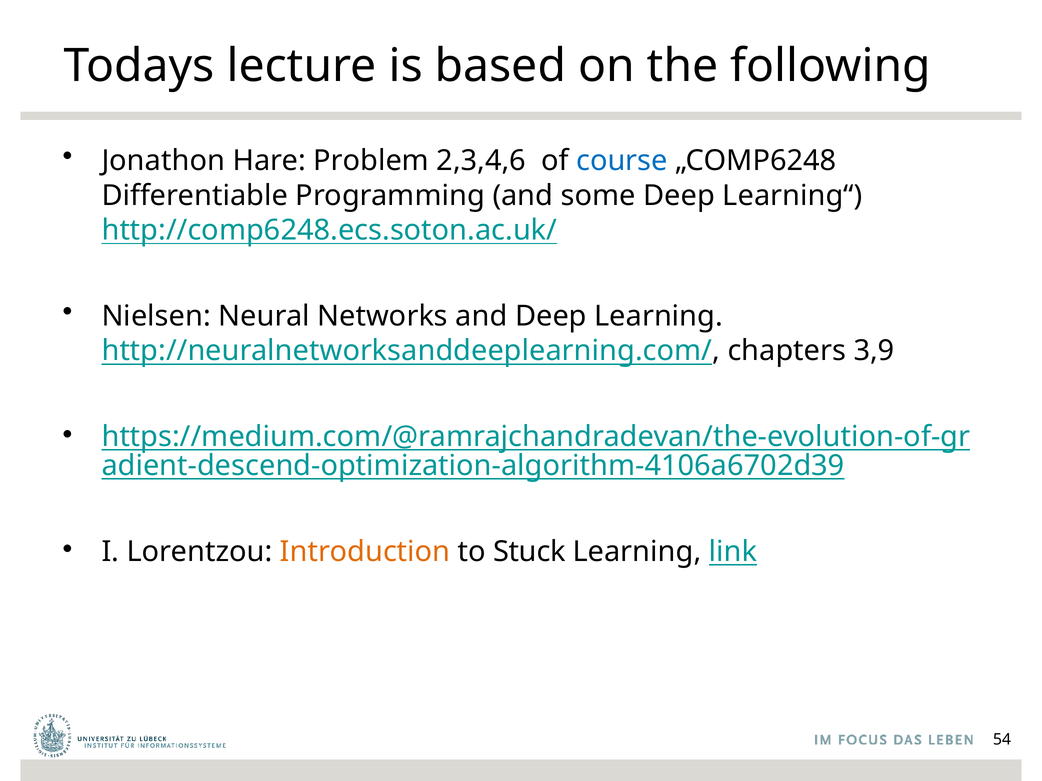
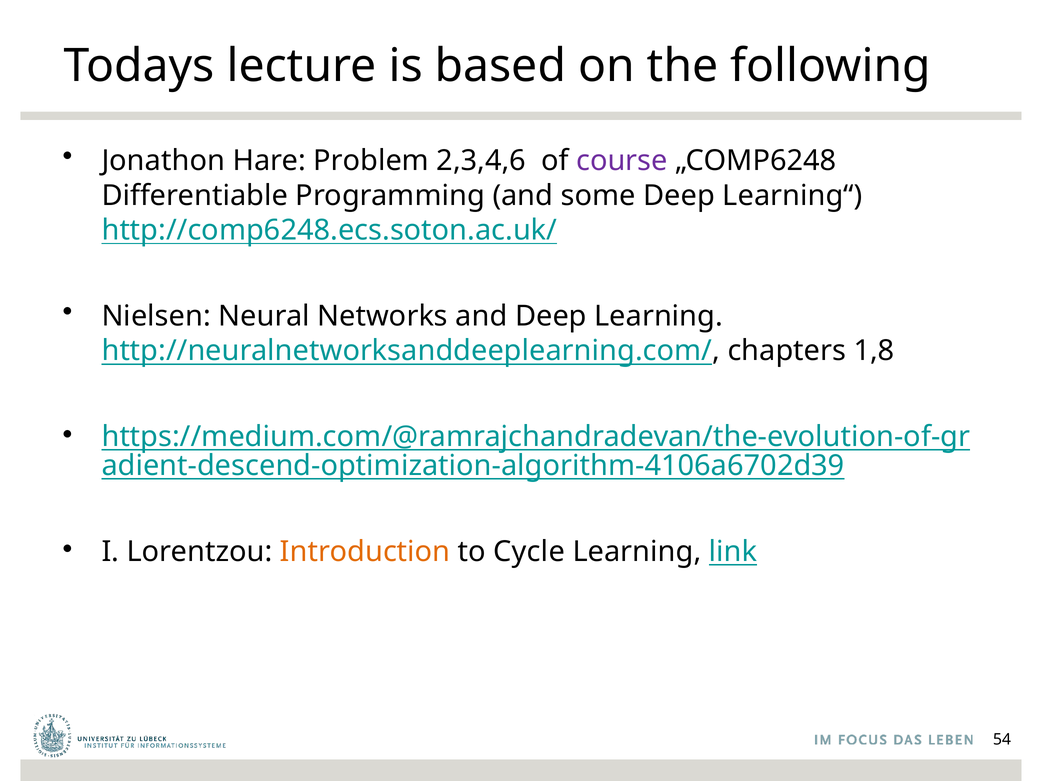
course colour: blue -> purple
3,9: 3,9 -> 1,8
Stuck: Stuck -> Cycle
